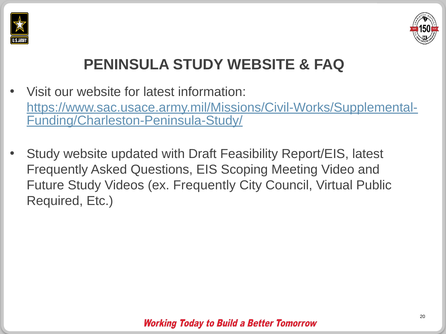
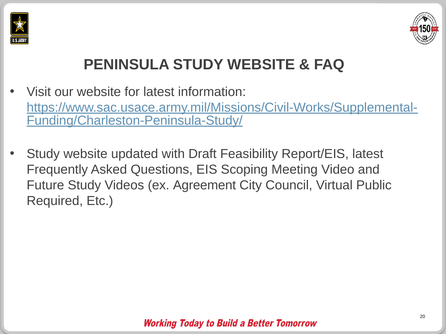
ex Frequently: Frequently -> Agreement
